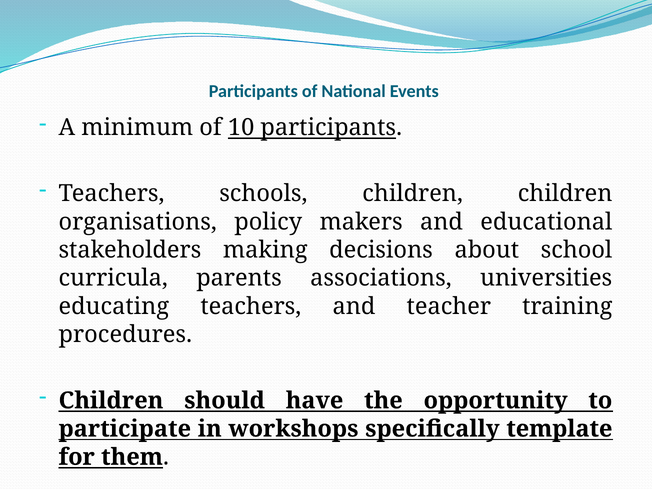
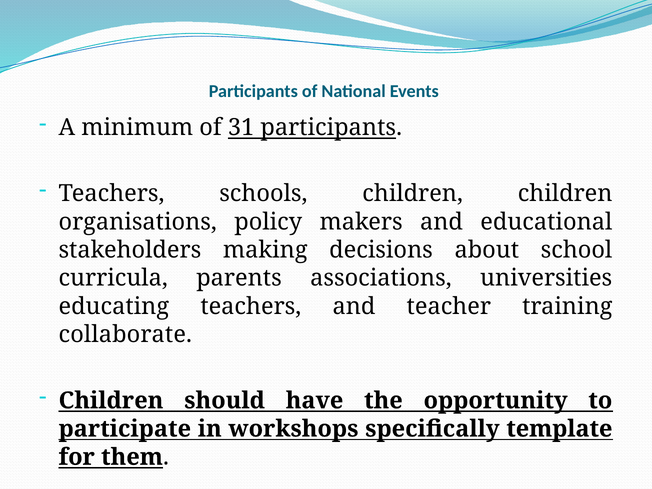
10: 10 -> 31
procedures: procedures -> collaborate
